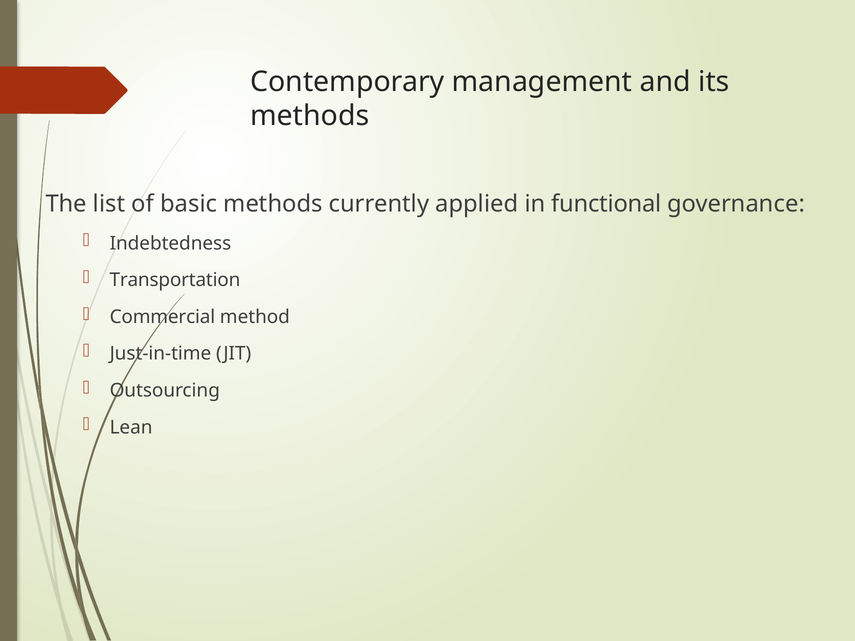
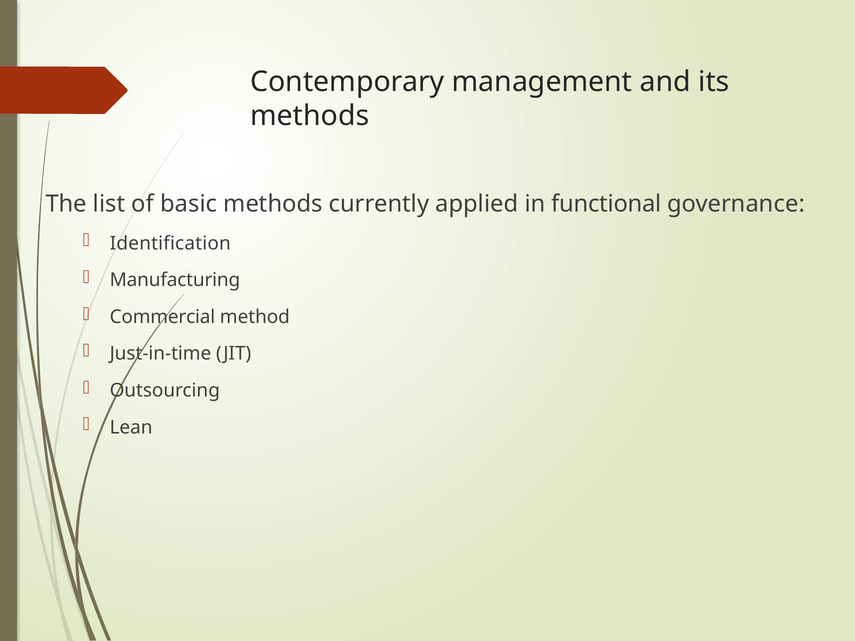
Indebtedness: Indebtedness -> Identification
Transportation: Transportation -> Manufacturing
